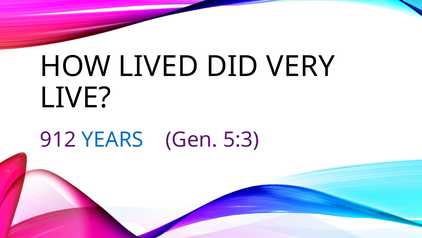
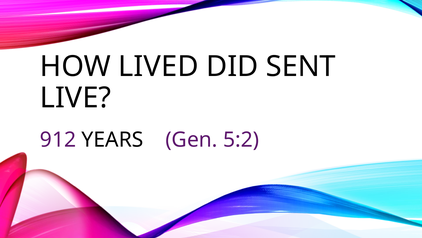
VERY: VERY -> SENT
YEARS colour: blue -> black
5:3: 5:3 -> 5:2
